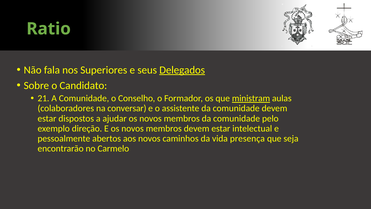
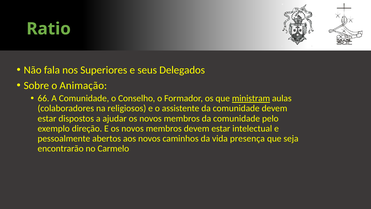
Delegados underline: present -> none
Candidato: Candidato -> Animação
21: 21 -> 66
conversar: conversar -> religiosos
